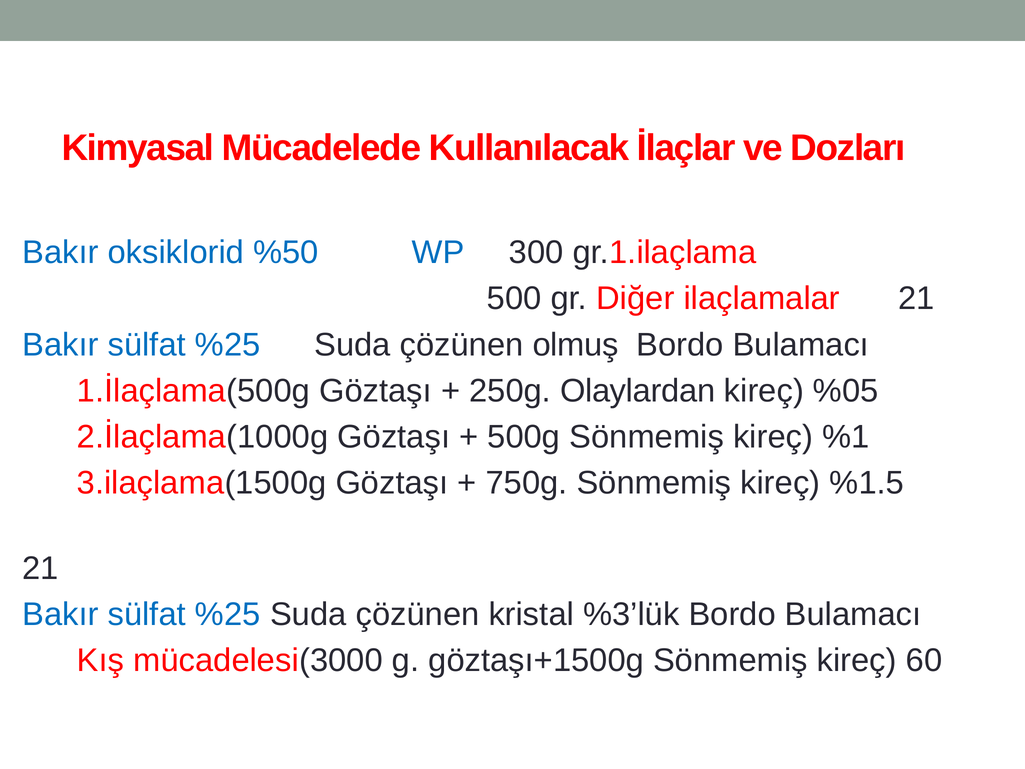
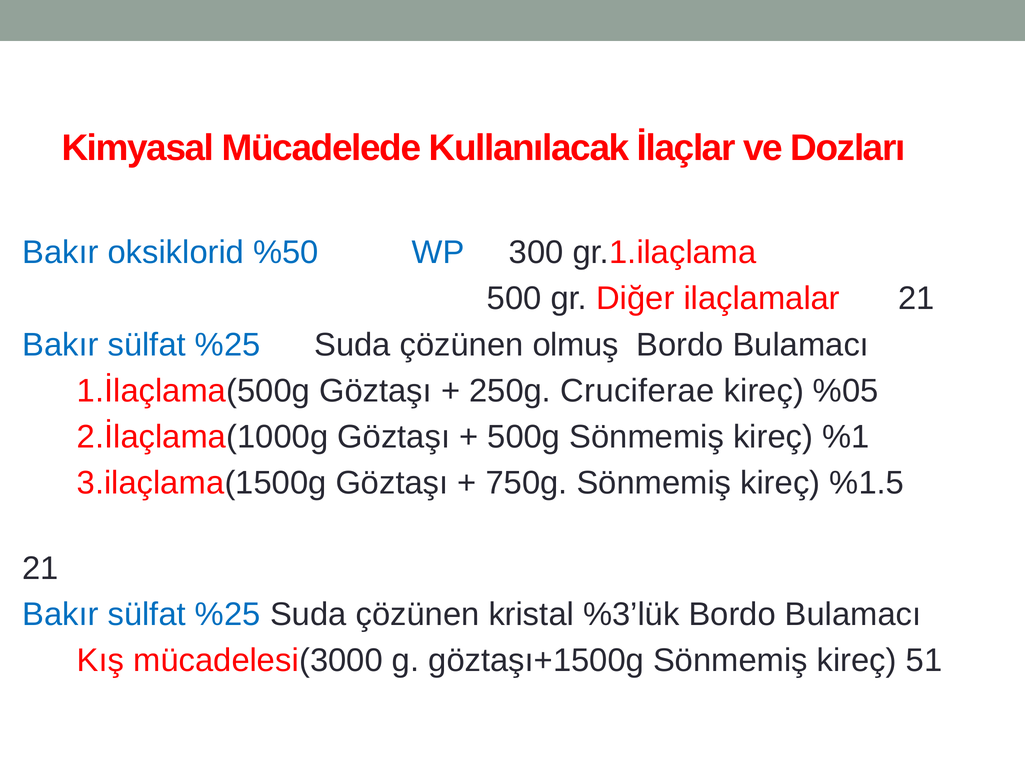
Olaylardan: Olaylardan -> Cruciferae
60: 60 -> 51
